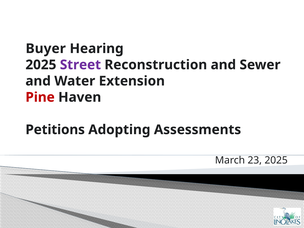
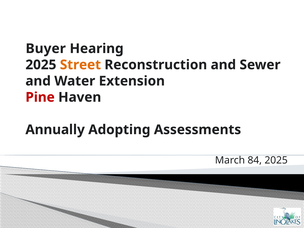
Street colour: purple -> orange
Petitions: Petitions -> Annually
23: 23 -> 84
